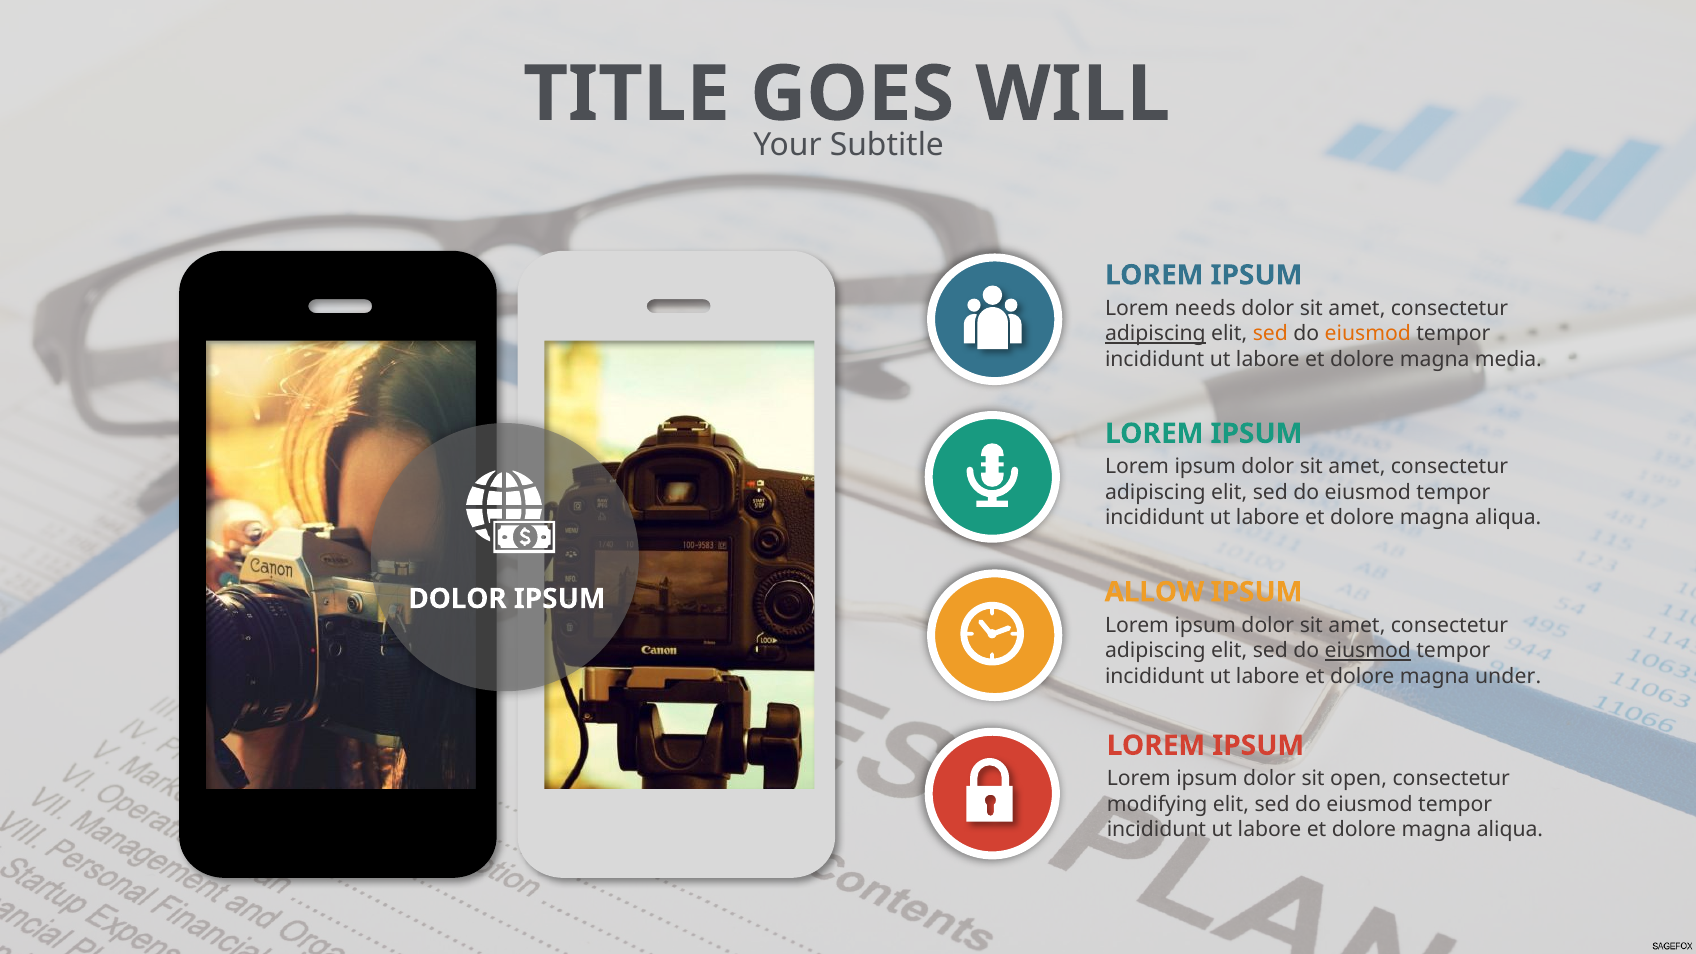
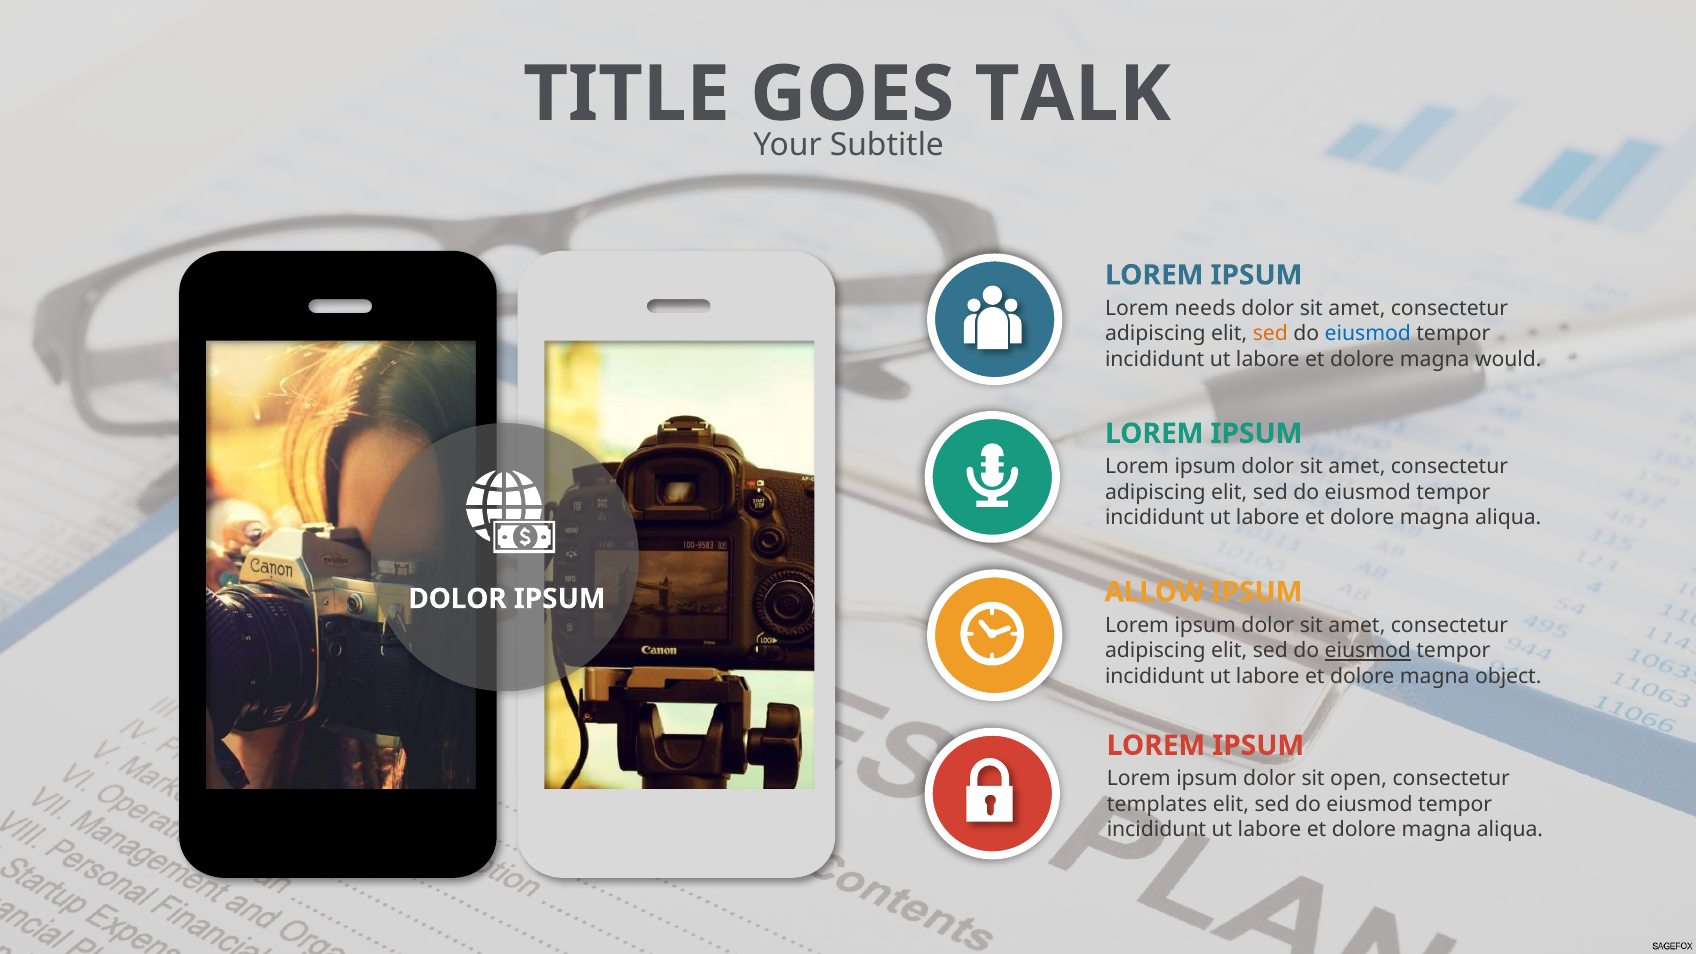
WILL: WILL -> TALK
adipiscing at (1155, 334) underline: present -> none
eiusmod at (1368, 334) colour: orange -> blue
media: media -> would
under: under -> object
modifying: modifying -> templates
